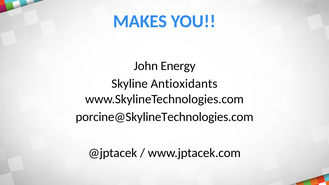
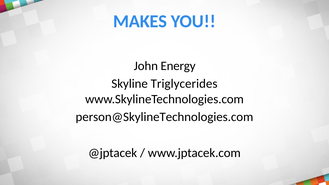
Antioxidants: Antioxidants -> Triglycerides
porcine@SkylineTechnologies.com: porcine@SkylineTechnologies.com -> person@SkylineTechnologies.com
